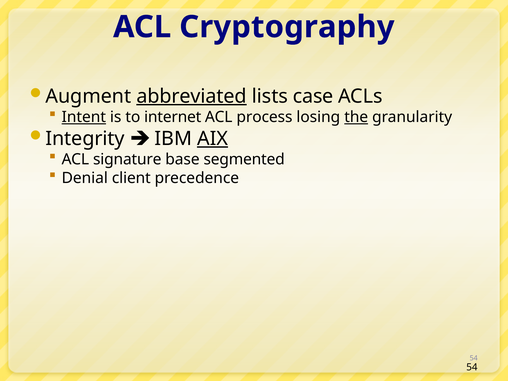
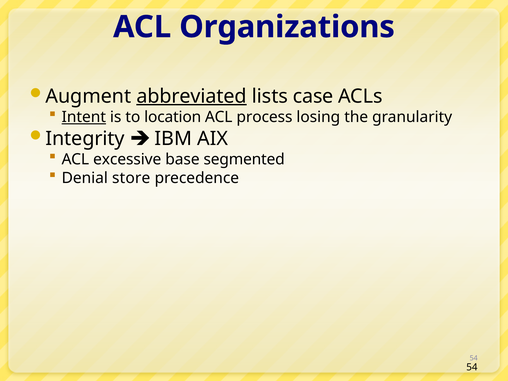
Cryptography: Cryptography -> Organizations
internet: internet -> location
the underline: present -> none
AIX underline: present -> none
signature: signature -> excessive
client: client -> store
